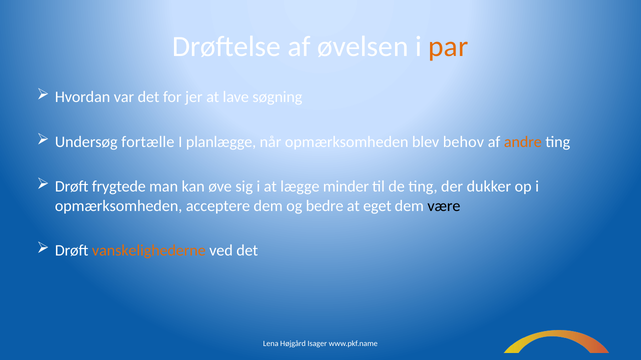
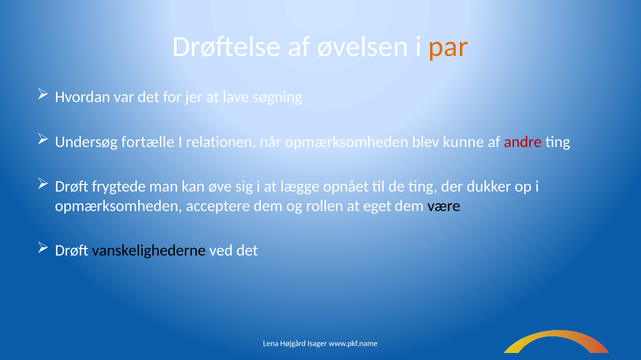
planlægge: planlægge -> relationen
behov: behov -> kunne
andre colour: orange -> red
minder: minder -> opnået
bedre: bedre -> rollen
vanskelighederne colour: orange -> black
